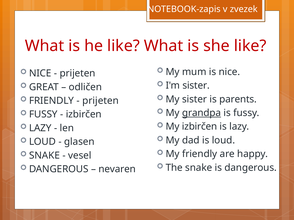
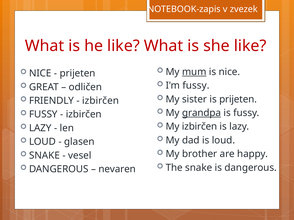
mum underline: none -> present
I'm sister: sister -> fussy
is parents: parents -> prijeten
prijeten at (101, 101): prijeten -> izbirčen
My friendly: friendly -> brother
